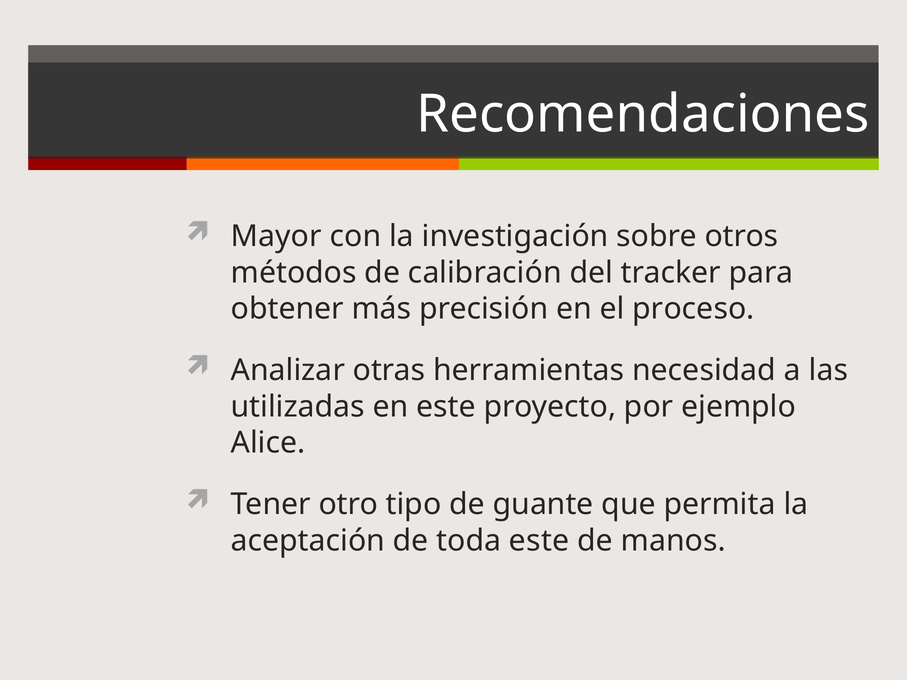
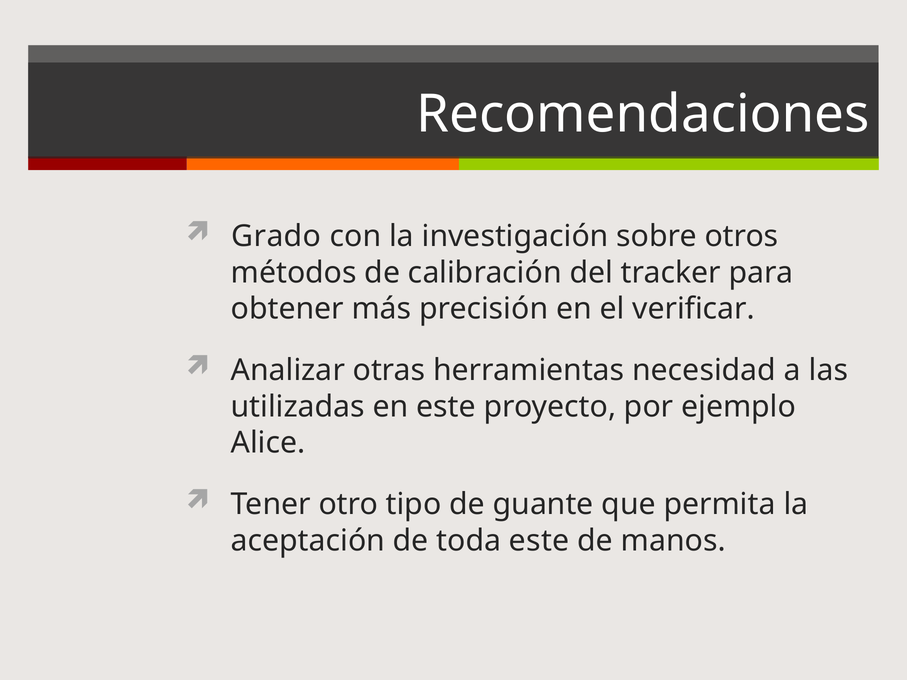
Mayor: Mayor -> Grado
proceso: proceso -> verificar
